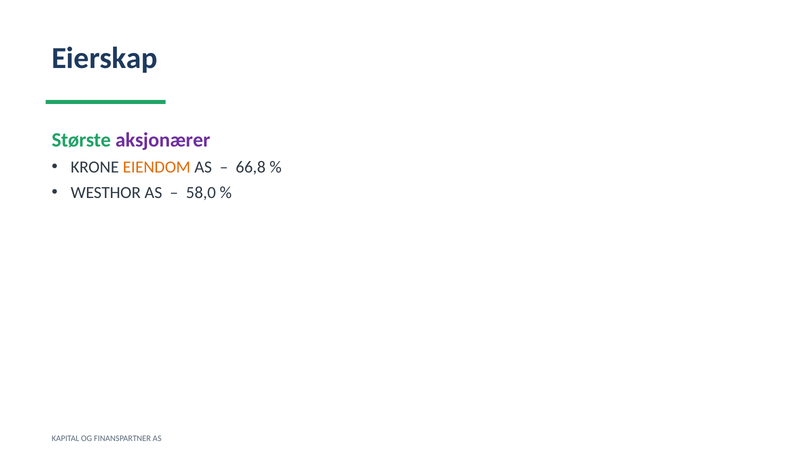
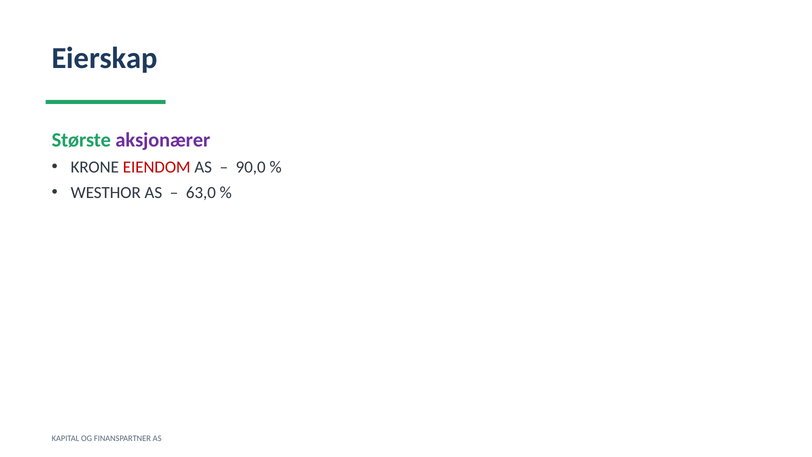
EIENDOM colour: orange -> red
66,8: 66,8 -> 90,0
58,0: 58,0 -> 63,0
